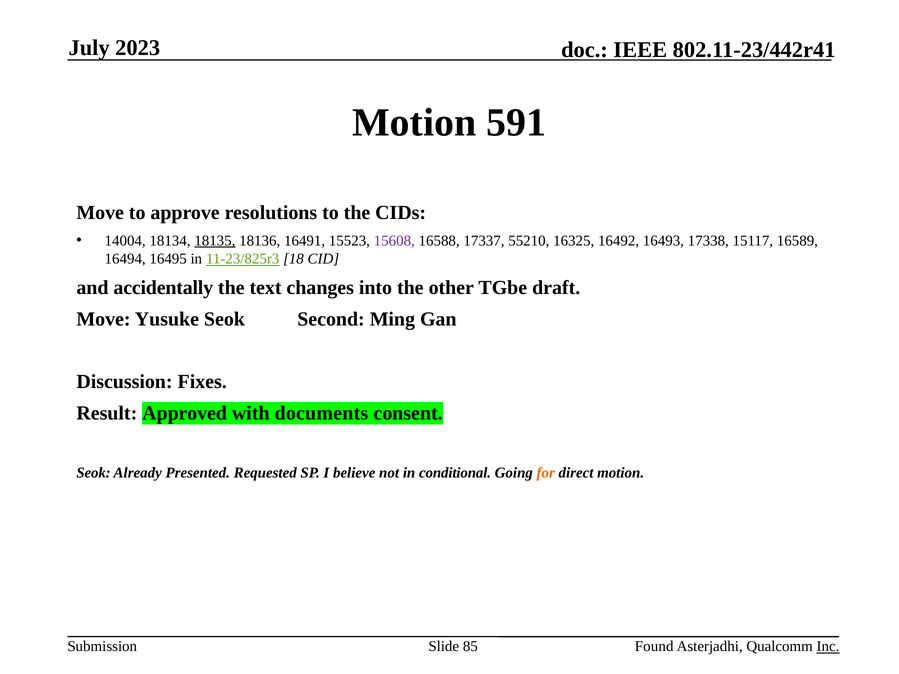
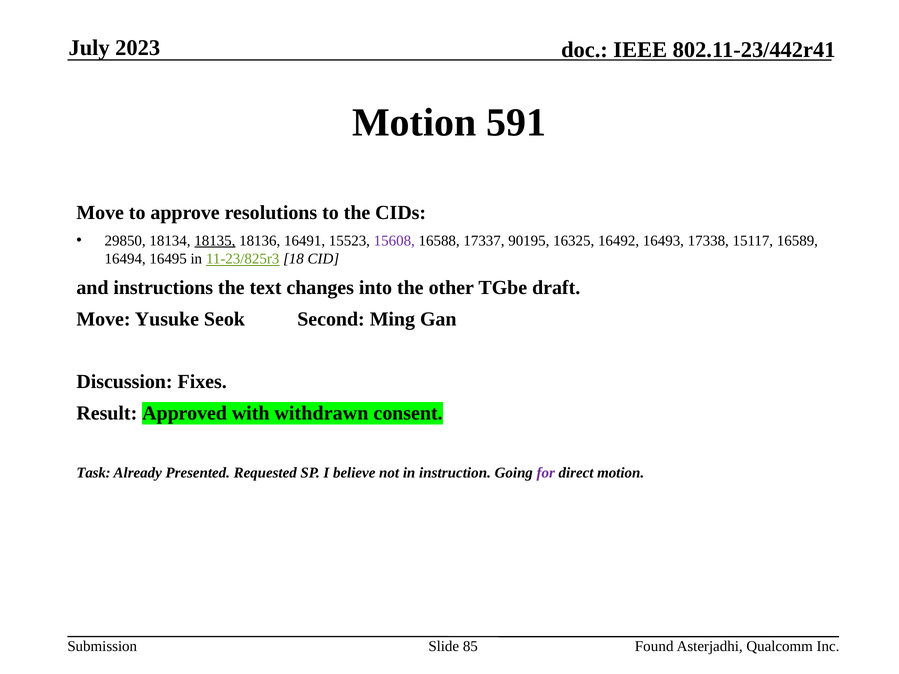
14004: 14004 -> 29850
55210: 55210 -> 90195
accidentally: accidentally -> instructions
documents: documents -> withdrawn
Seok at (94, 473): Seok -> Task
conditional: conditional -> instruction
for colour: orange -> purple
Inc underline: present -> none
